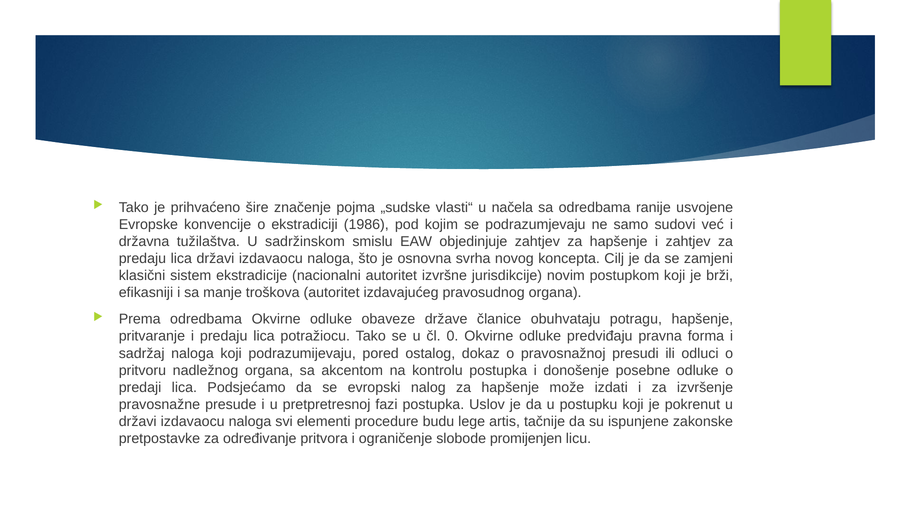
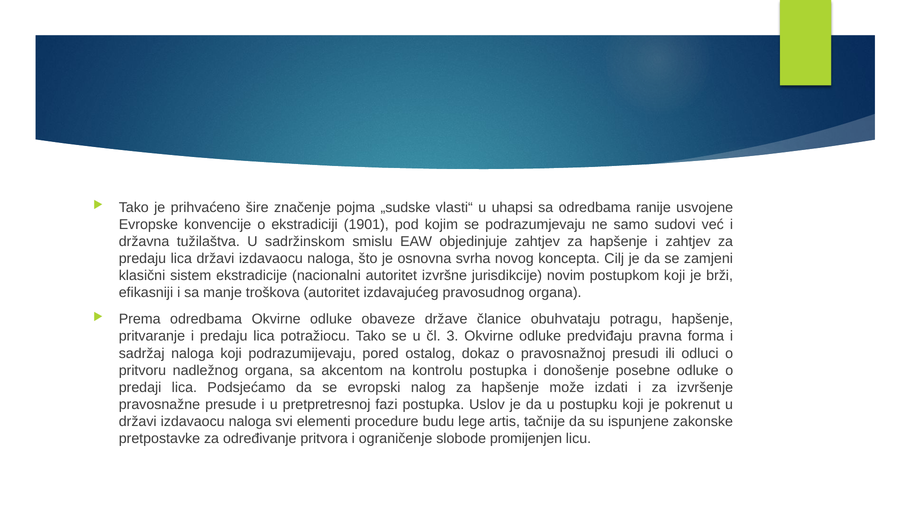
načela: načela -> uhapsi
1986: 1986 -> 1901
0: 0 -> 3
